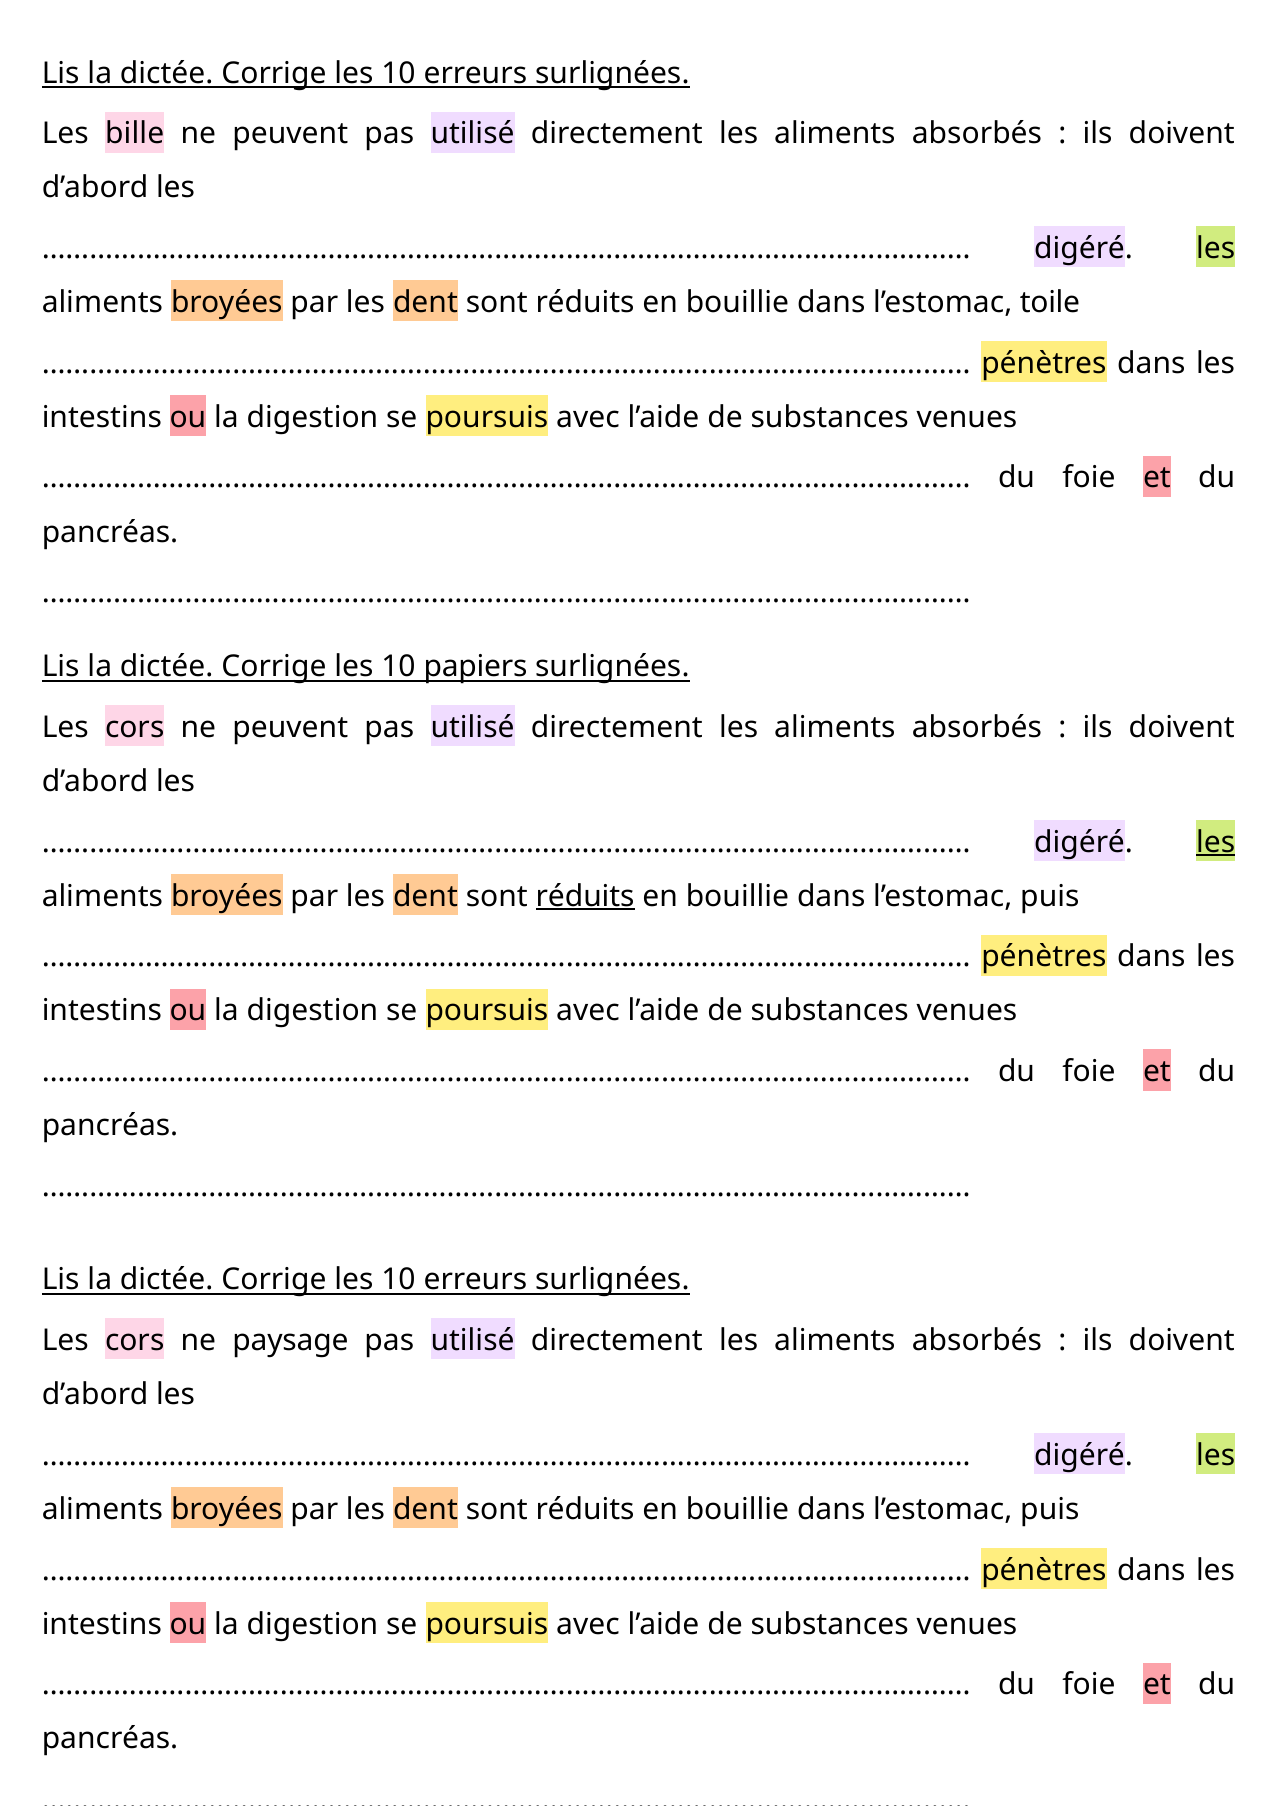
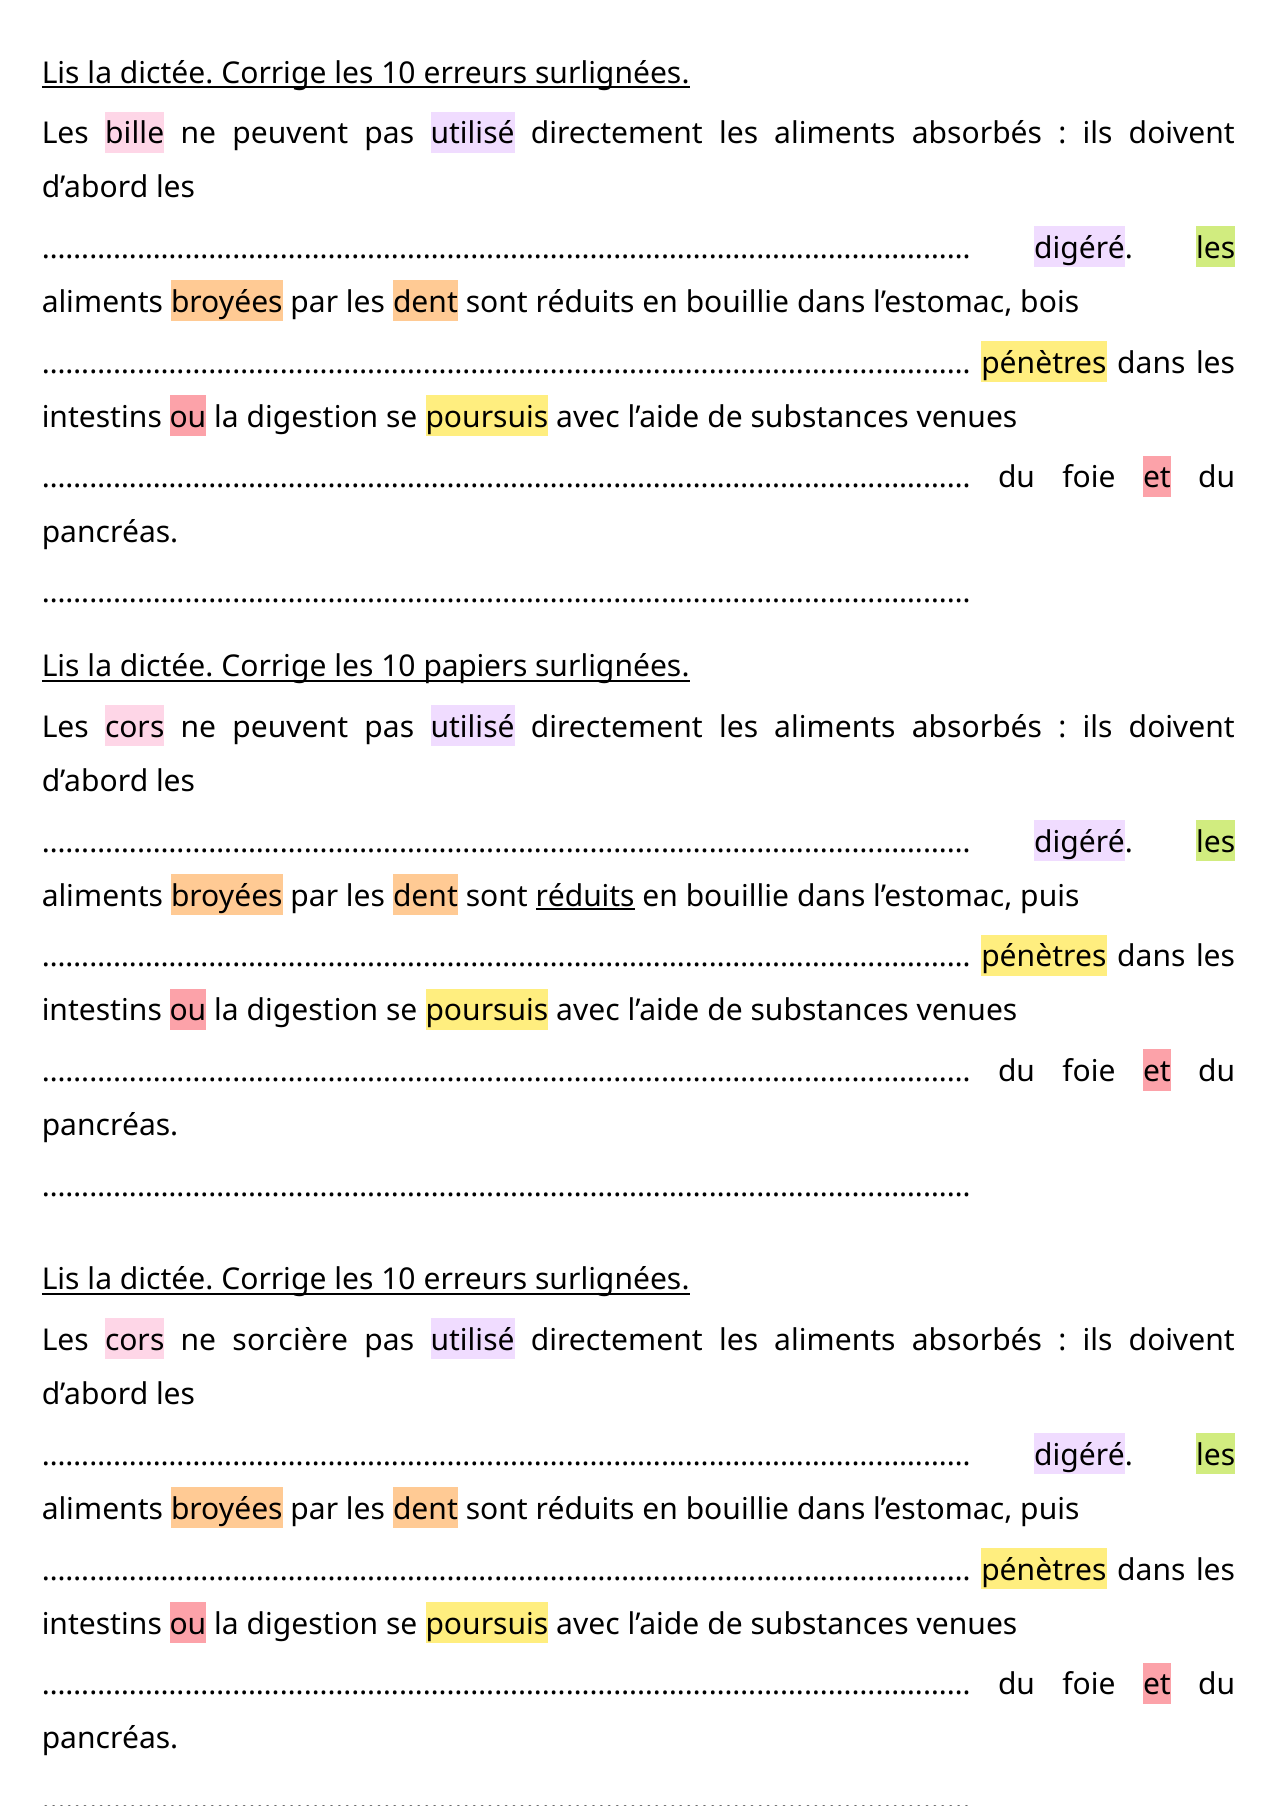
toile: toile -> bois
les at (1216, 842) underline: present -> none
paysage: paysage -> sorcière
